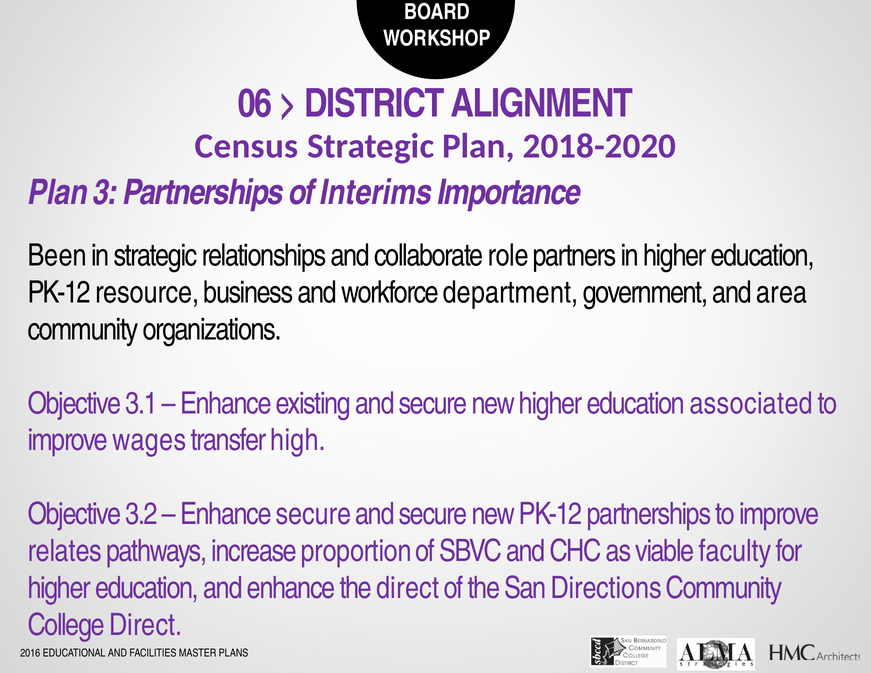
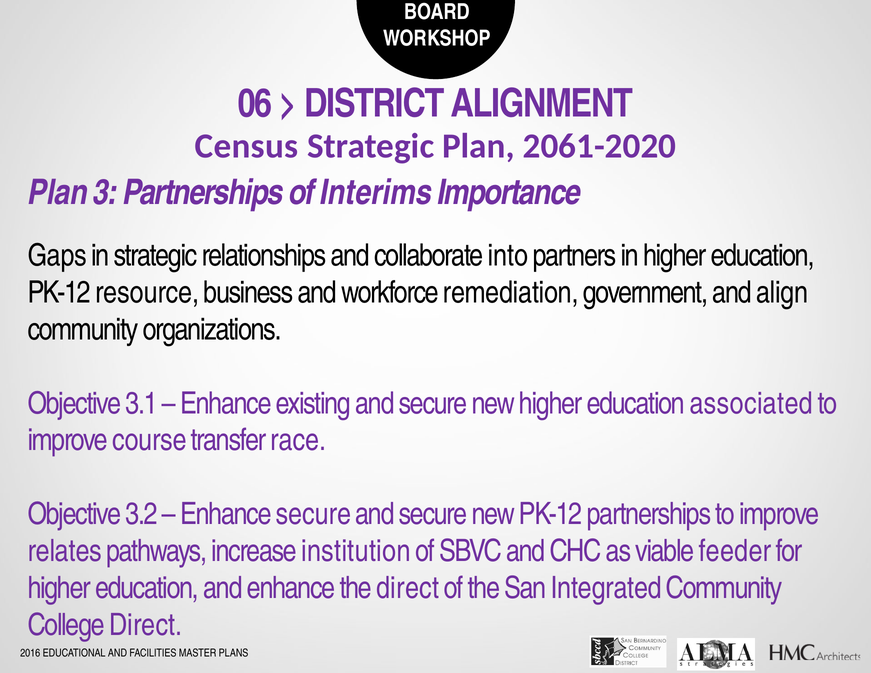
2018-2020: 2018-2020 -> 2061-2020
Been: Been -> Gaps
role: role -> into
department: department -> remediation
area: area -> align
wages: wages -> course
high: high -> race
proportion: proportion -> institution
faculty: faculty -> feeder
Directions: Directions -> Integrated
